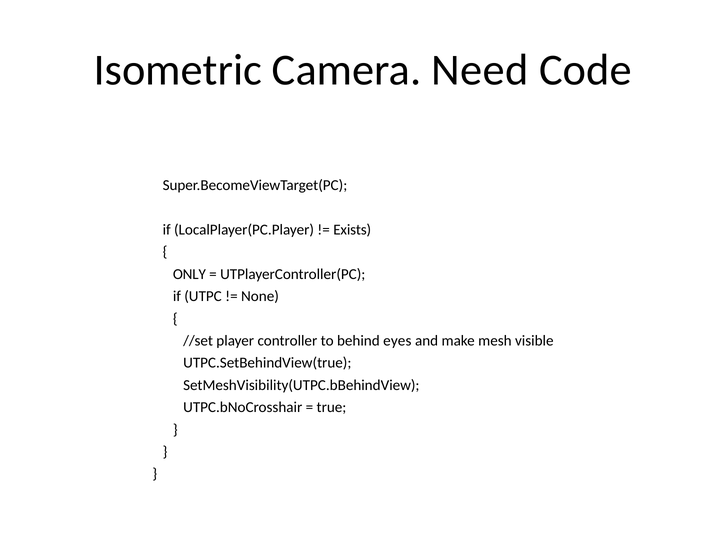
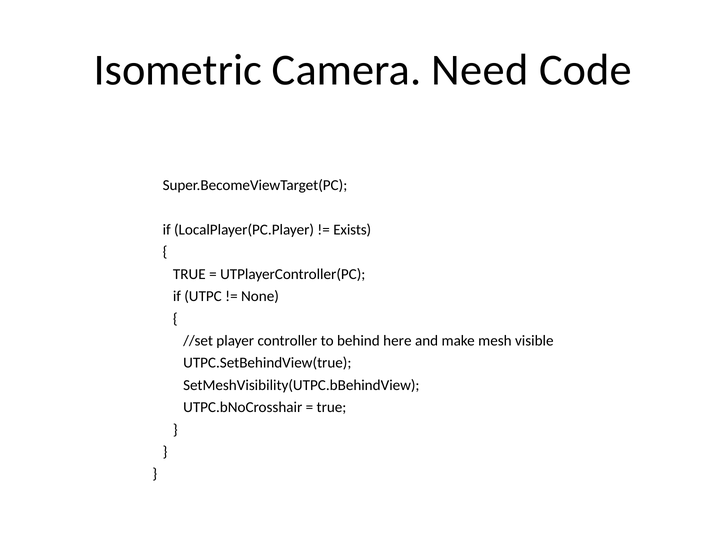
ONLY at (189, 274): ONLY -> TRUE
eyes: eyes -> here
